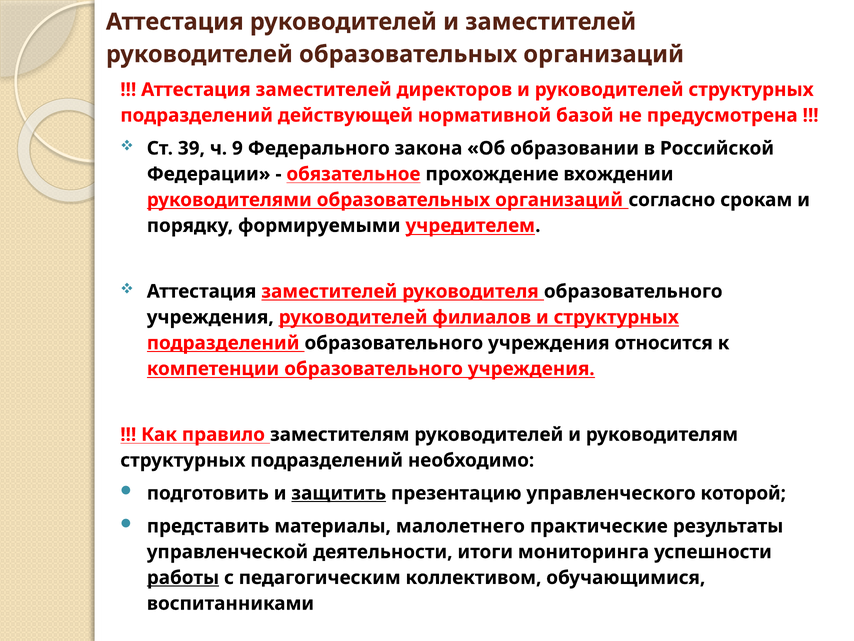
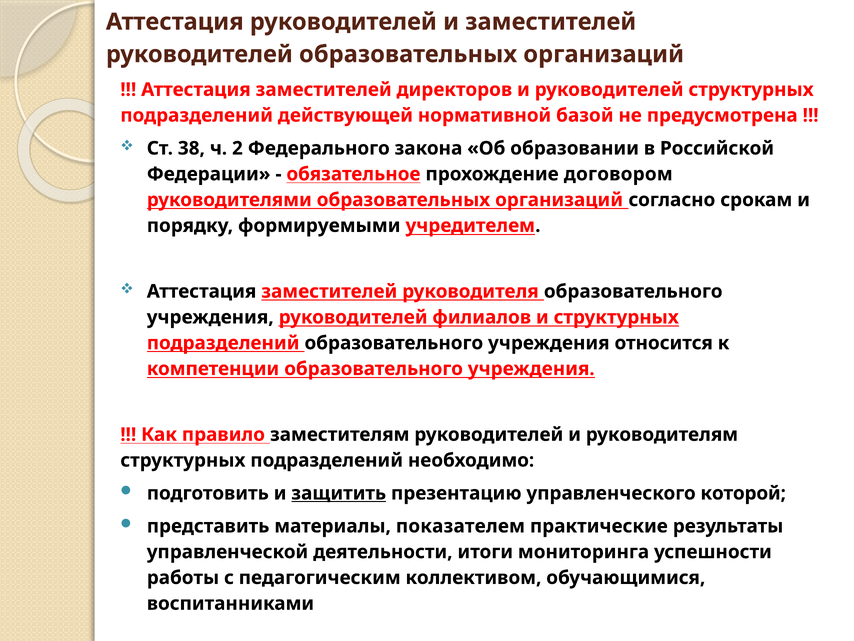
39: 39 -> 38
9: 9 -> 2
вхождении: вхождении -> договором
малолетнего: малолетнего -> показателем
работы underline: present -> none
